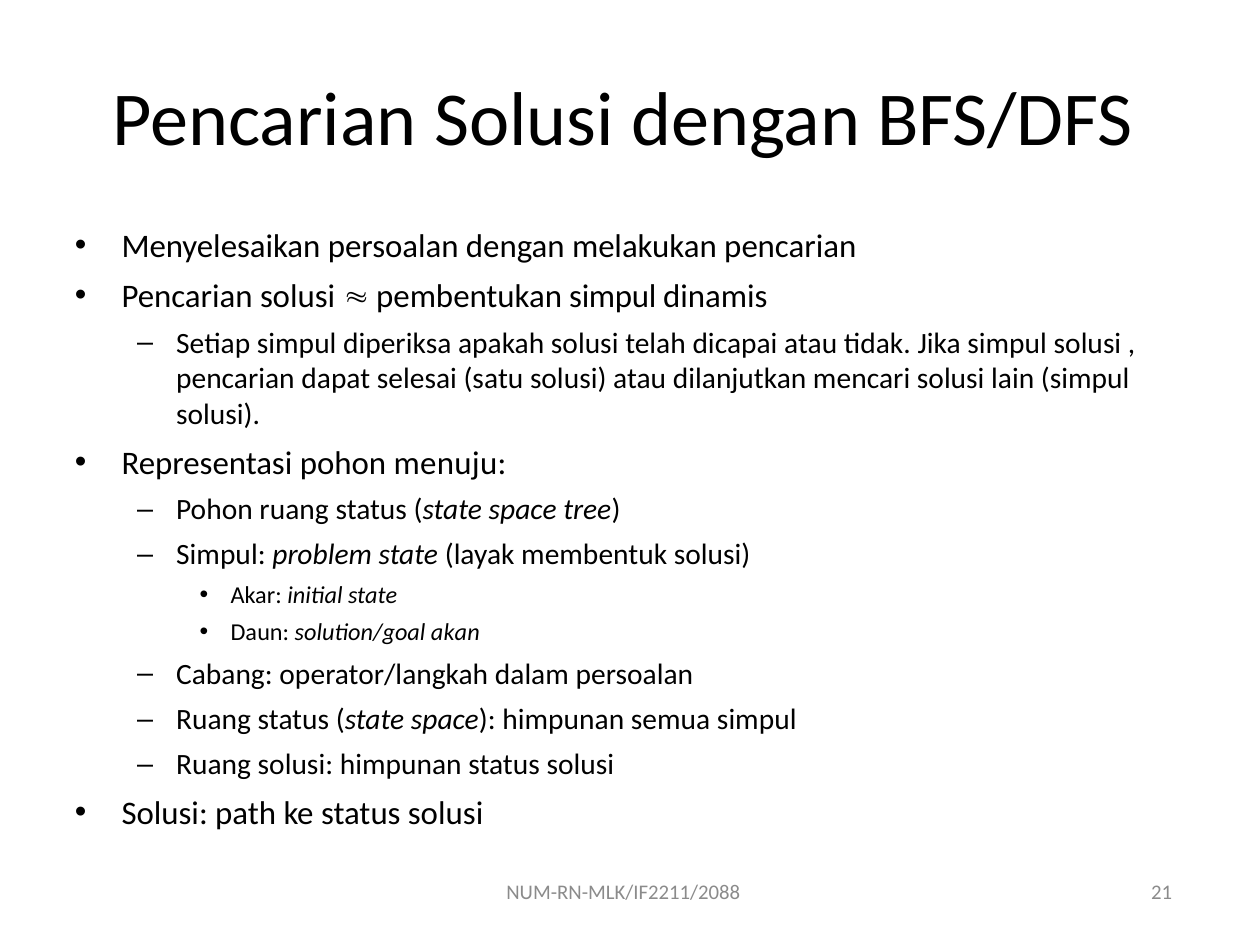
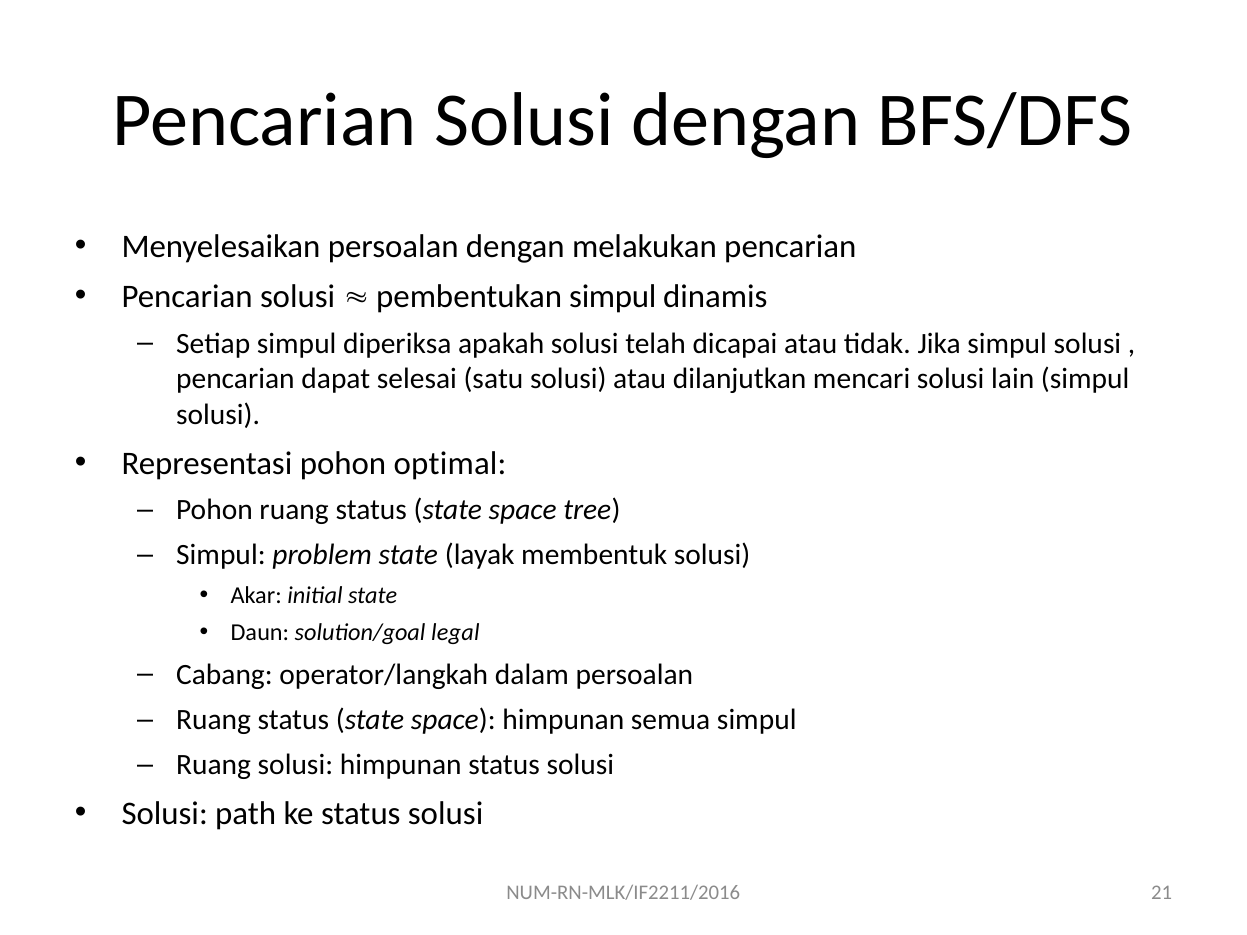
menuju: menuju -> optimal
akan: akan -> legal
NUM-RN-MLK/IF2211/2088: NUM-RN-MLK/IF2211/2088 -> NUM-RN-MLK/IF2211/2016
